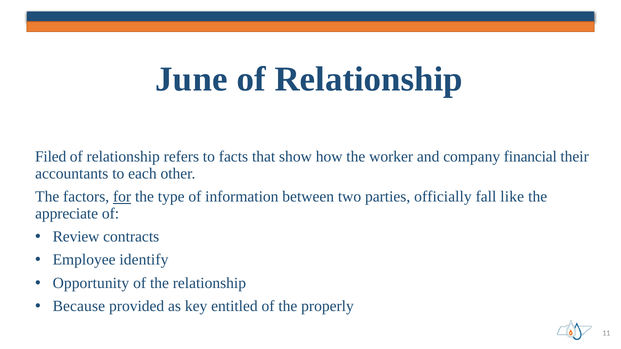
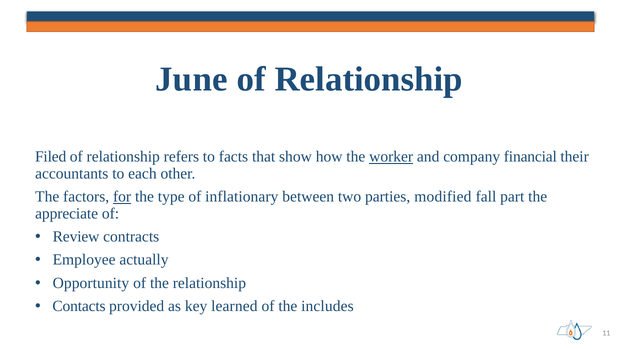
worker underline: none -> present
information: information -> inflationary
officially: officially -> modified
like: like -> part
identify: identify -> actually
Because: Because -> Contacts
entitled: entitled -> learned
properly: properly -> includes
